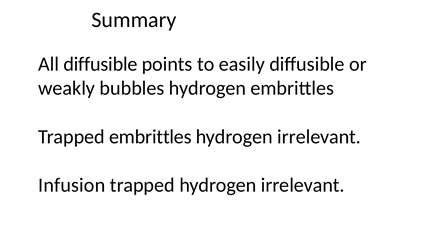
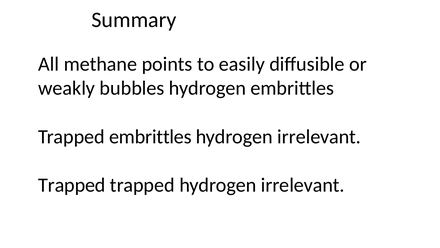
All diffusible: diffusible -> methane
Infusion at (72, 185): Infusion -> Trapped
